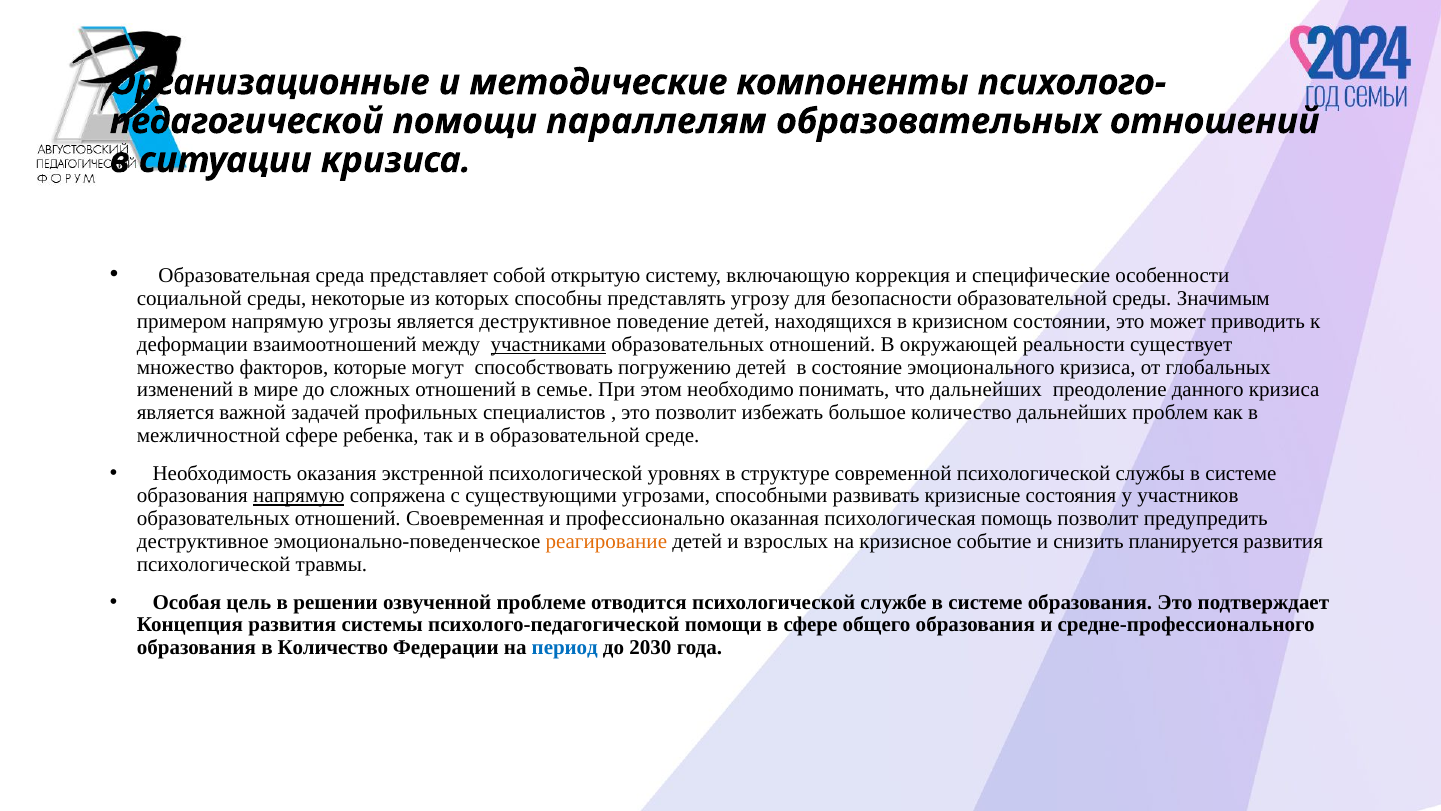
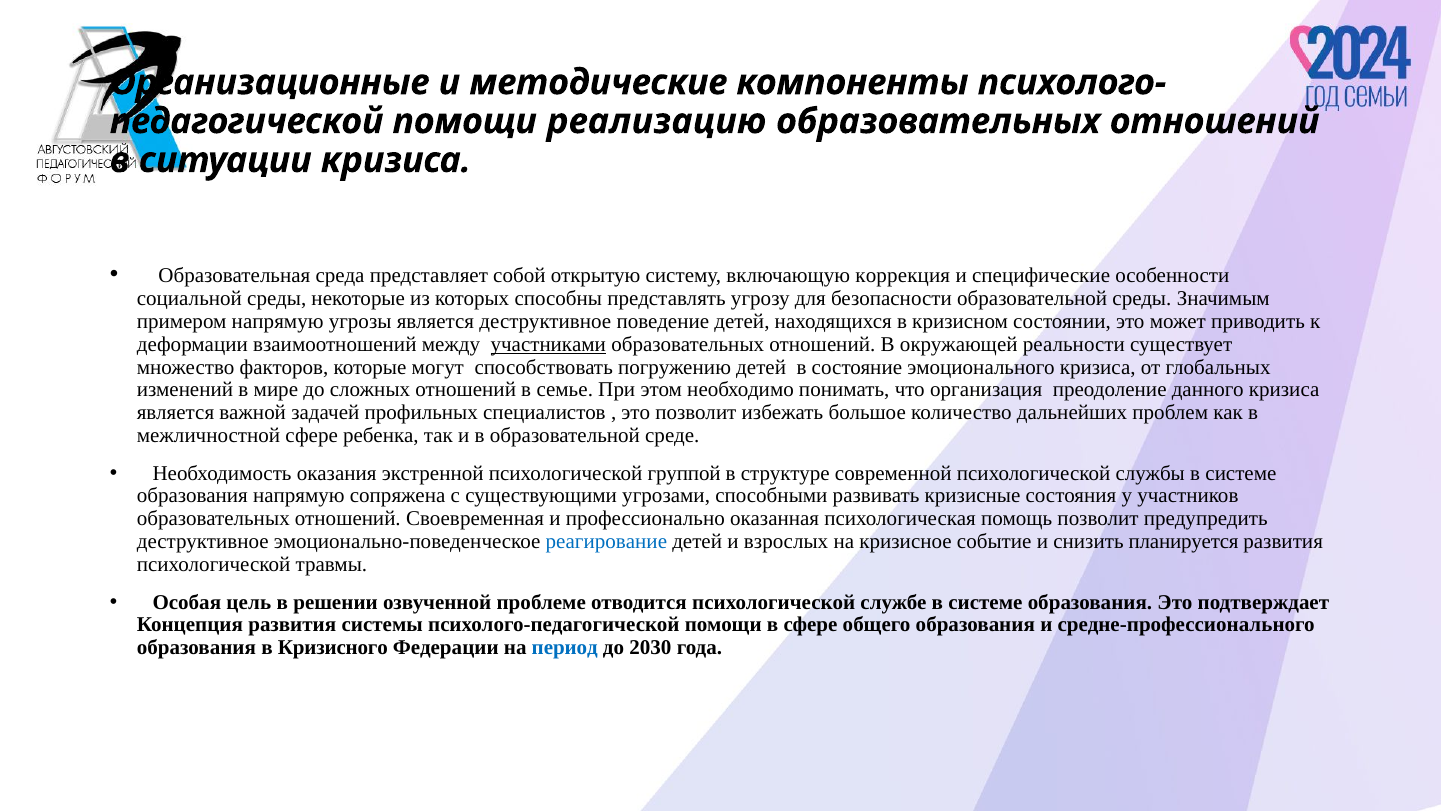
параллелям: параллелям -> реализацию
что дальнейших: дальнейших -> организация
уровнях: уровнях -> группой
напрямую at (299, 496) underline: present -> none
реагирование colour: orange -> blue
в Количество: Количество -> Кризисного
